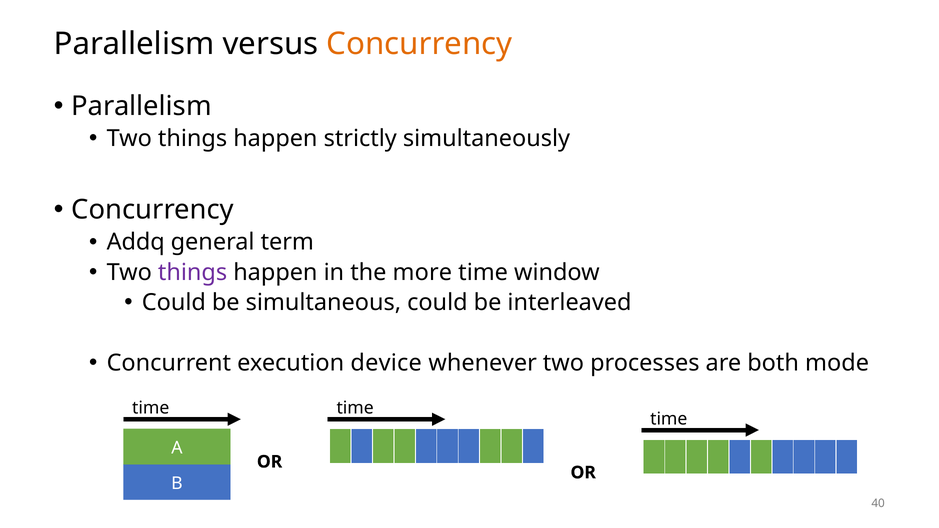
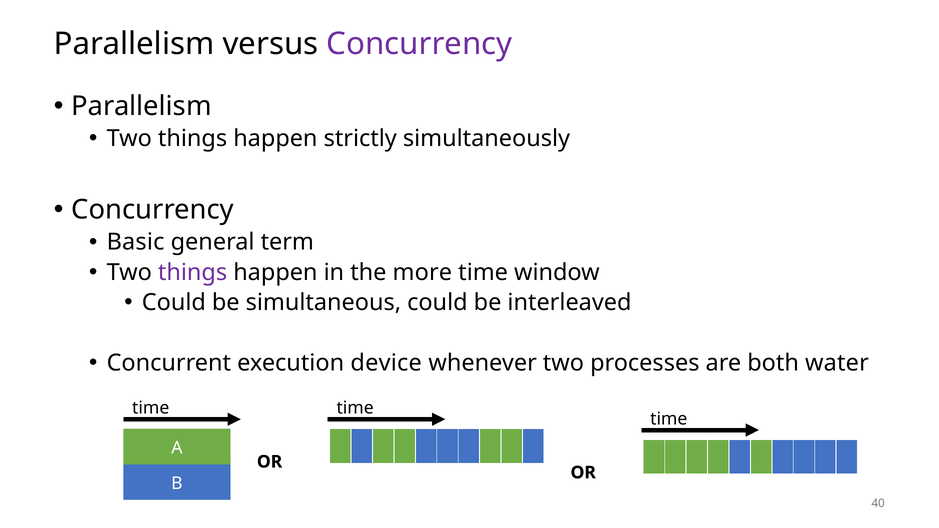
Concurrency at (419, 44) colour: orange -> purple
Addq: Addq -> Basic
mode: mode -> water
